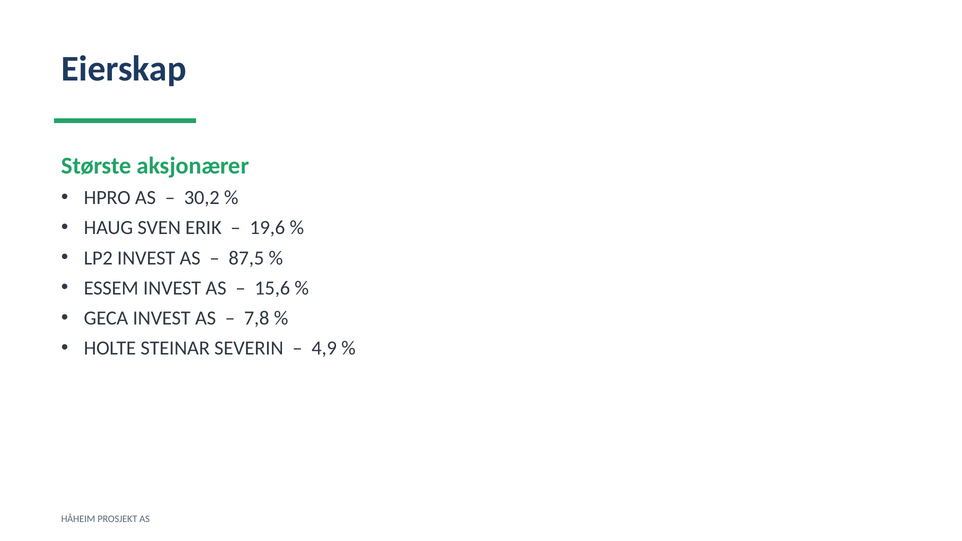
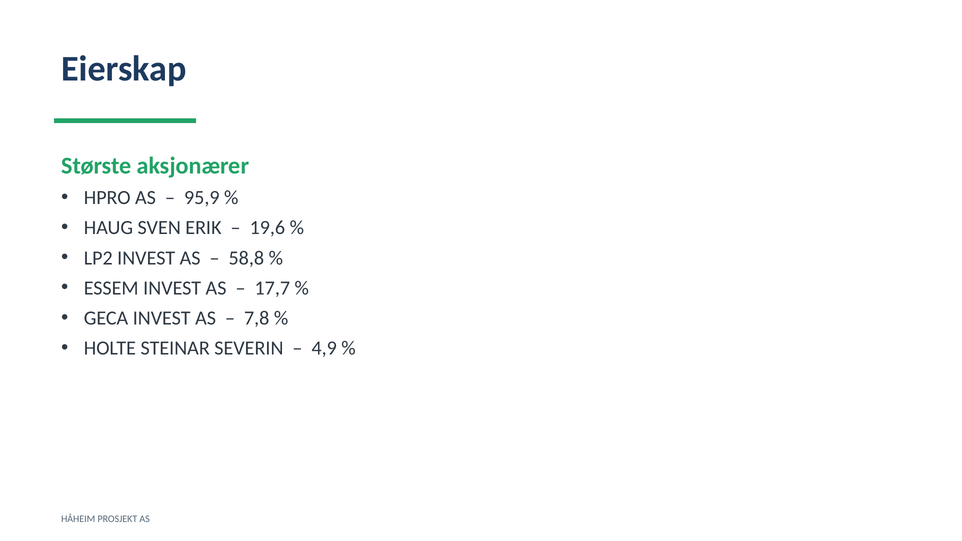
30,2: 30,2 -> 95,9
87,5: 87,5 -> 58,8
15,6: 15,6 -> 17,7
